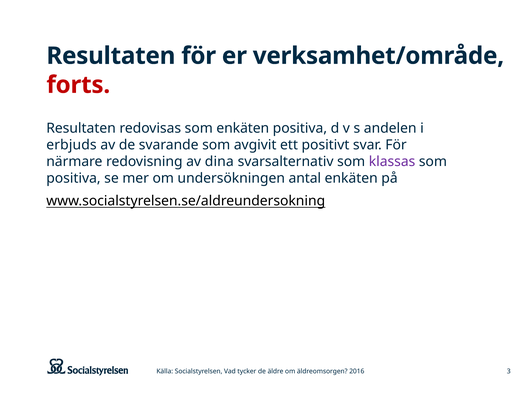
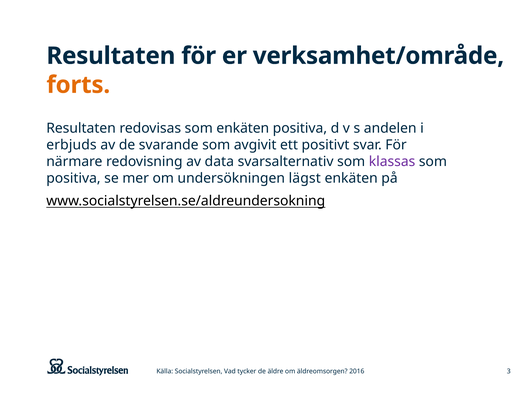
forts colour: red -> orange
dina: dina -> data
antal: antal -> lägst
